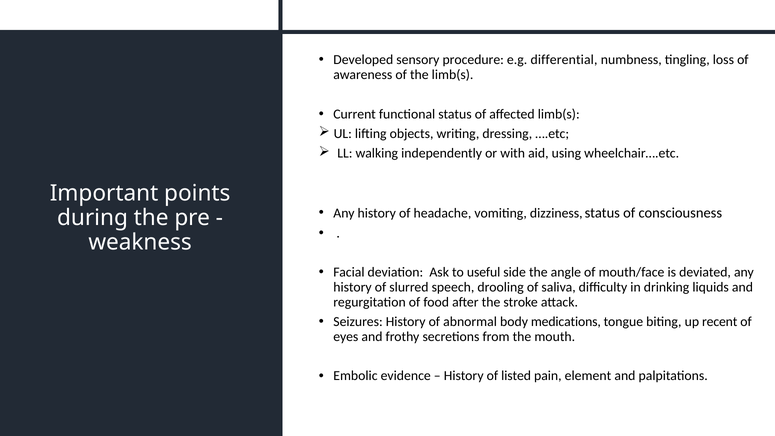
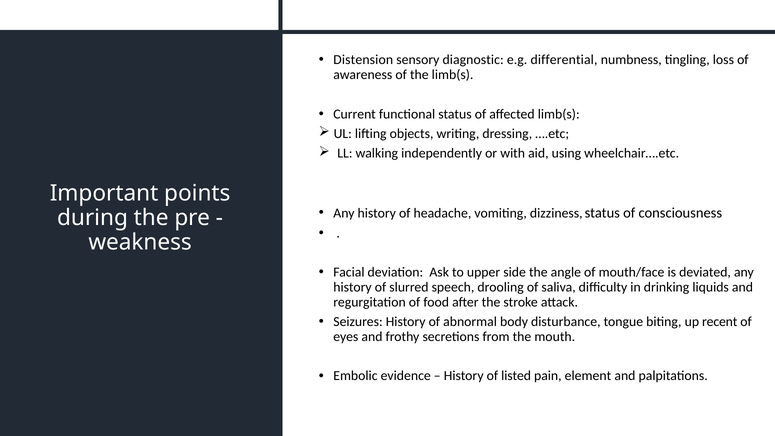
Developed: Developed -> Distension
procedure: procedure -> diagnostic
useful: useful -> upper
medications: medications -> disturbance
